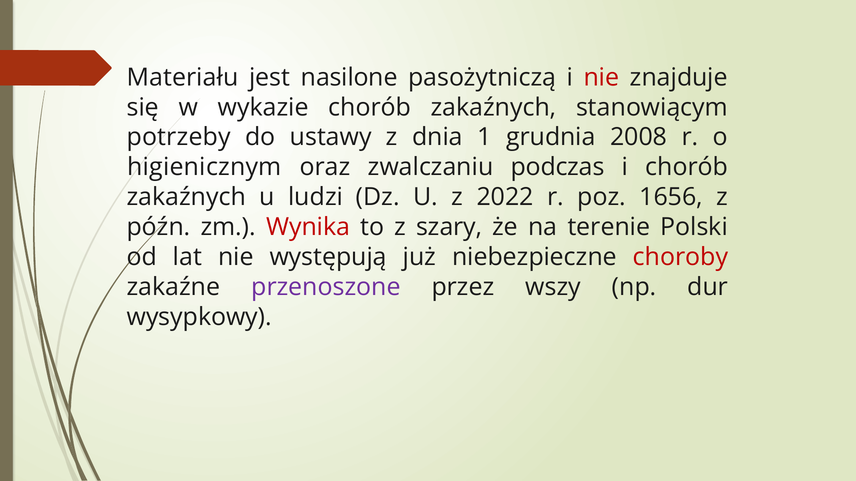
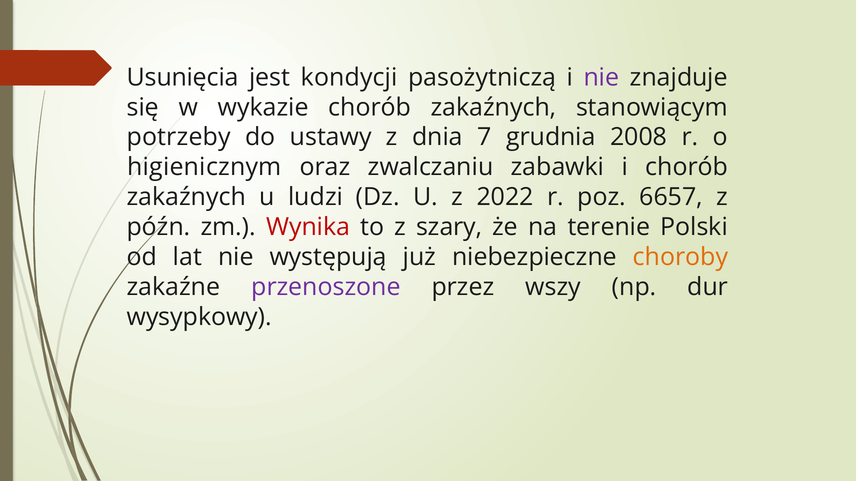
Materiału: Materiału -> Usunięcia
nasilone: nasilone -> kondycji
nie at (601, 77) colour: red -> purple
1: 1 -> 7
podczas: podczas -> zabawki
1656: 1656 -> 6657
choroby colour: red -> orange
